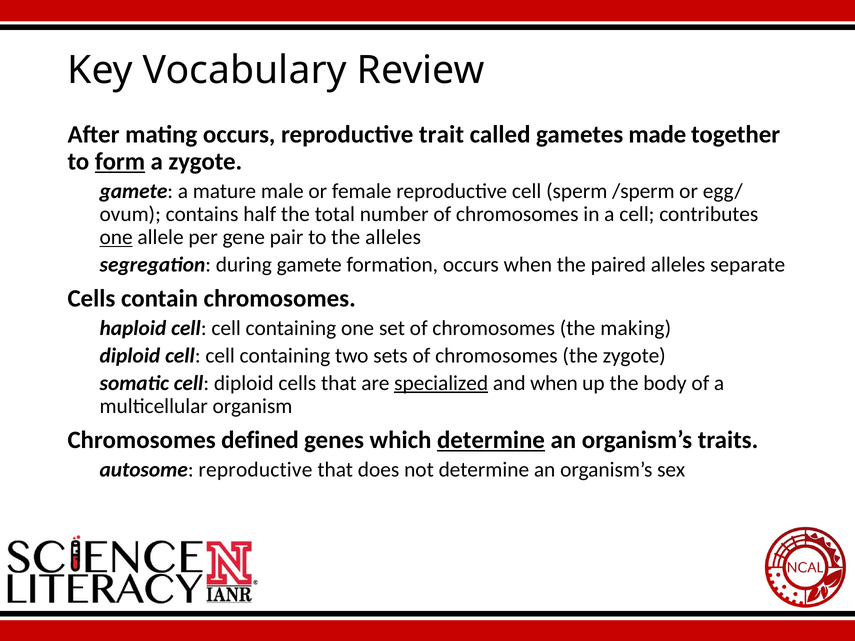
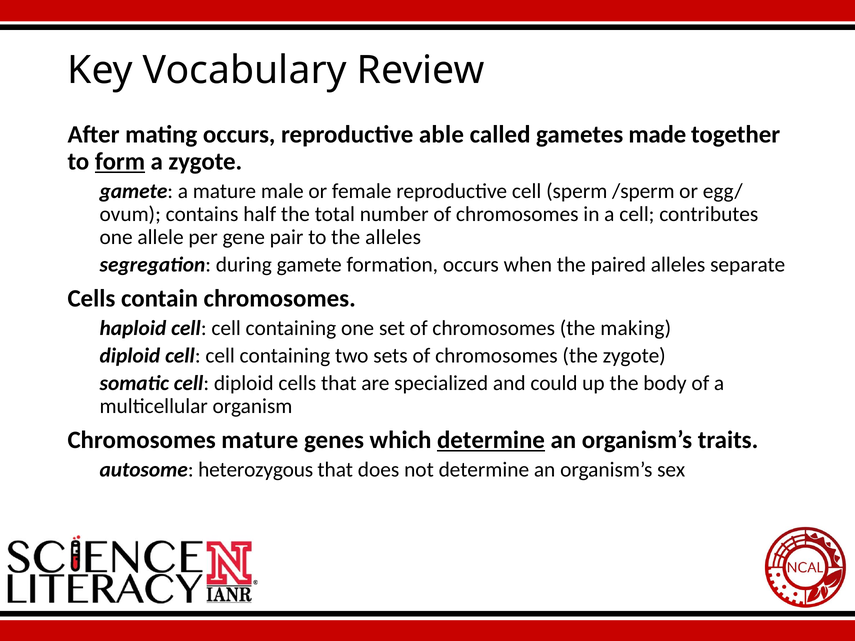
trait: trait -> able
one at (116, 237) underline: present -> none
specialized underline: present -> none
and when: when -> could
Chromosomes defined: defined -> mature
autosome reproductive: reproductive -> heterozygous
